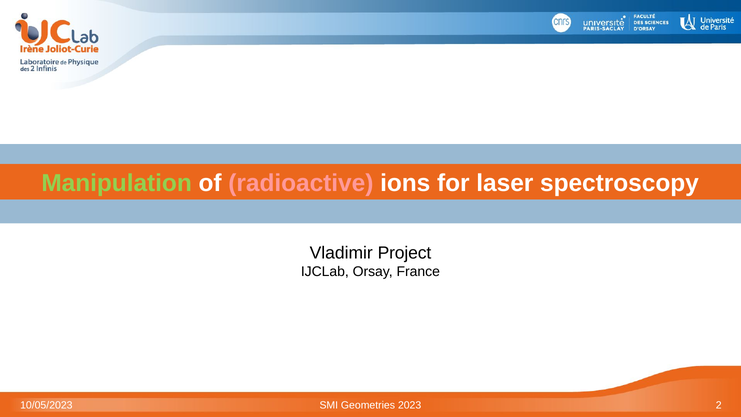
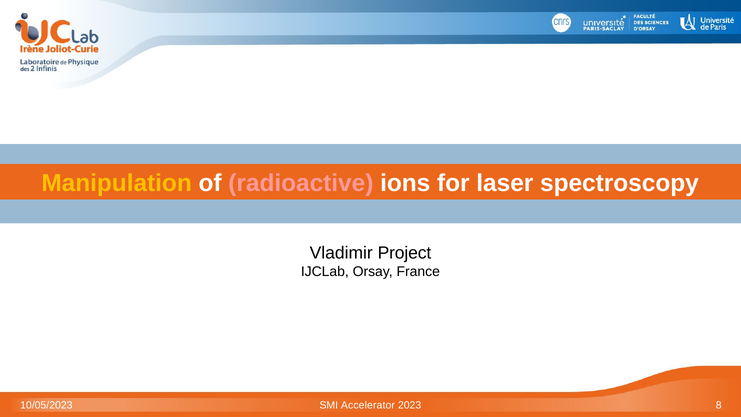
Manipulation colour: light green -> yellow
Geometries: Geometries -> Accelerator
2: 2 -> 8
